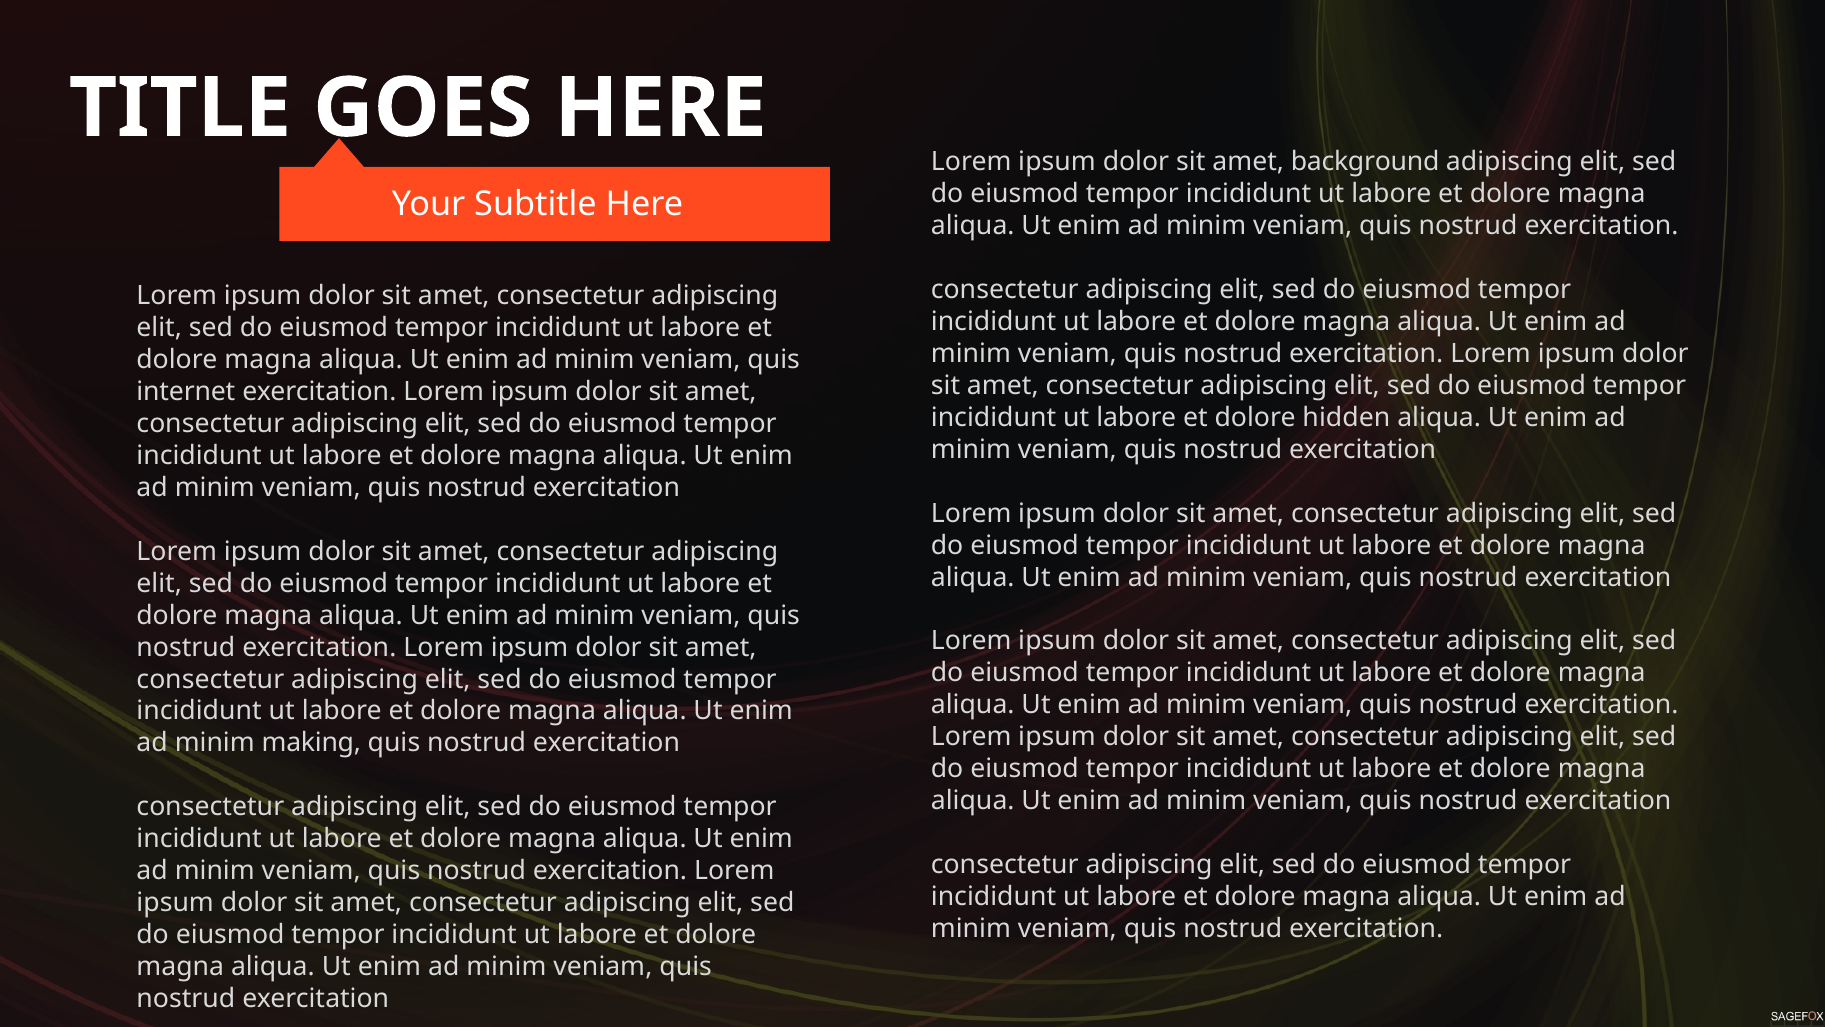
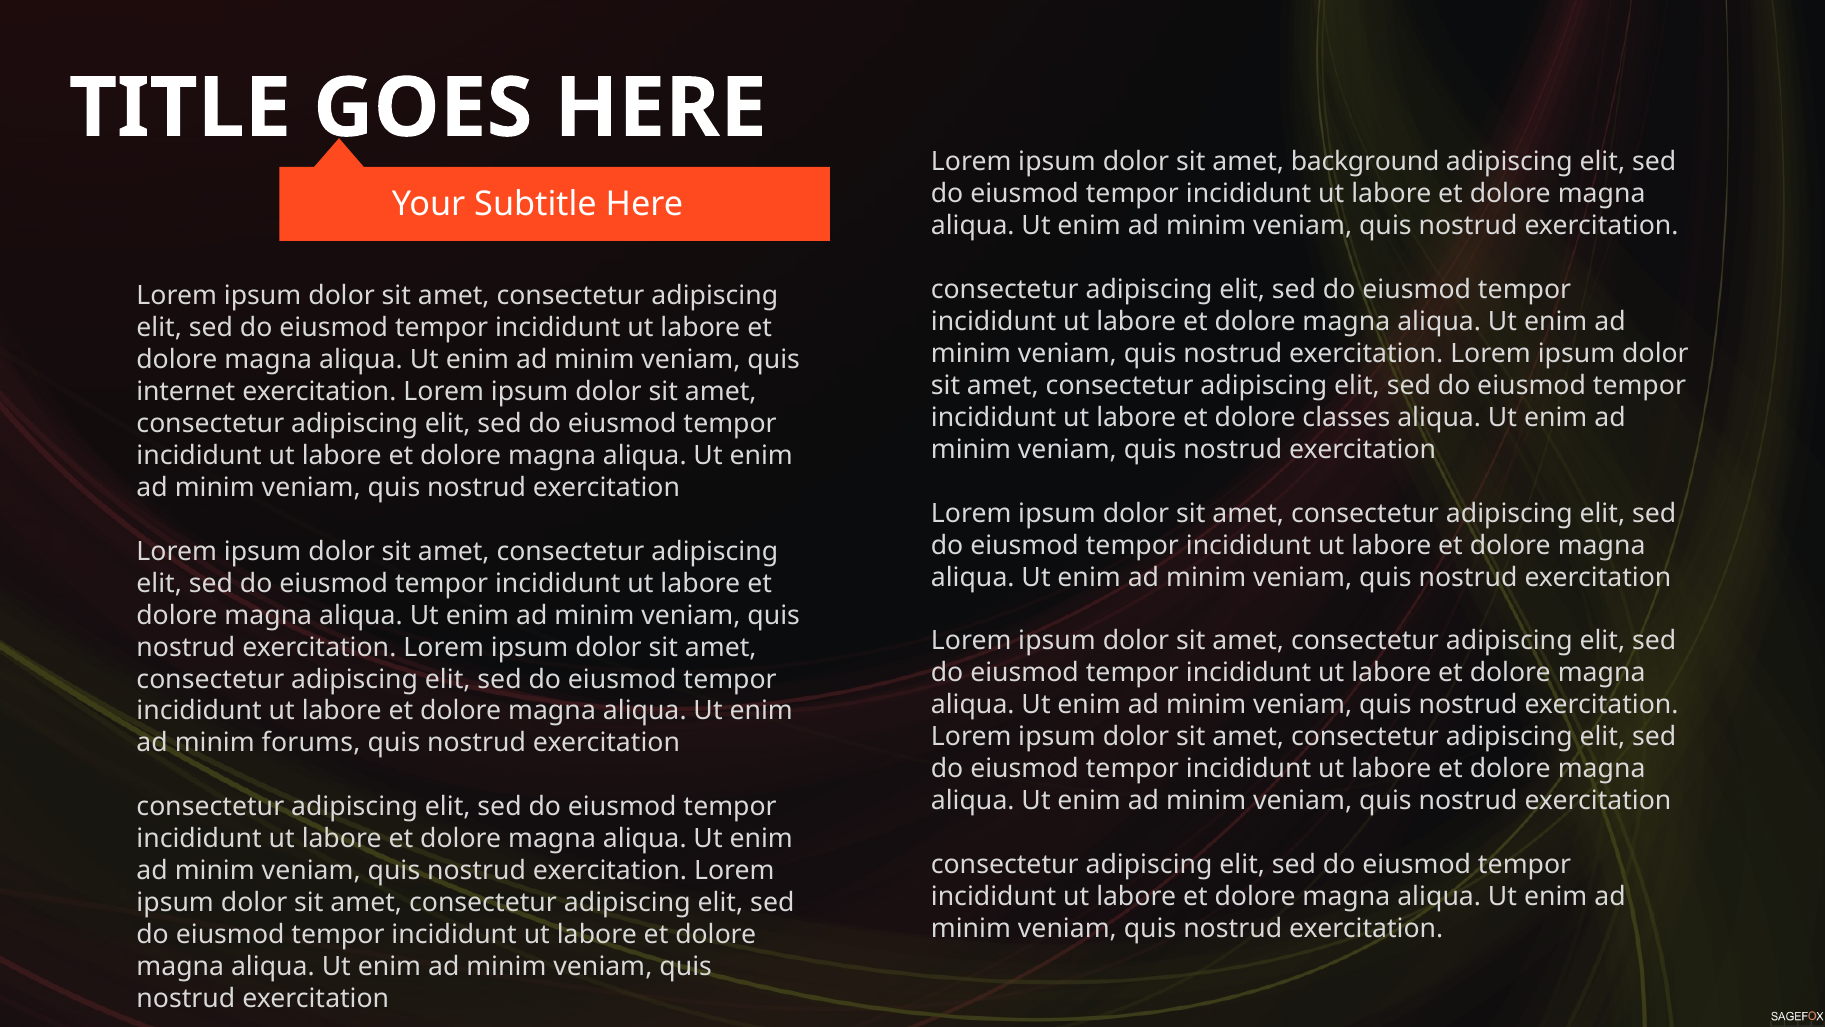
hidden: hidden -> classes
making: making -> forums
